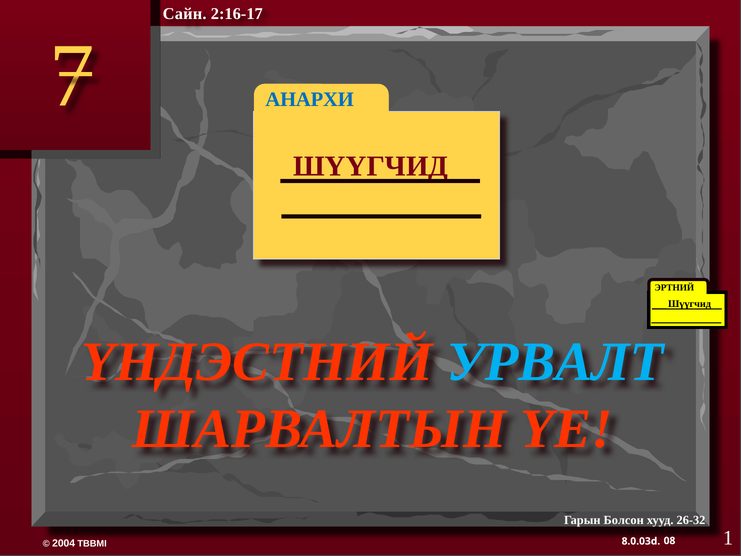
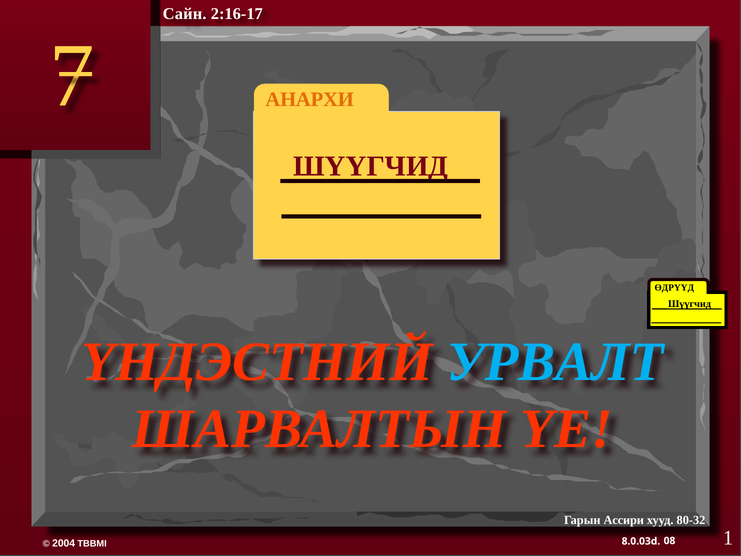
АНАРХИ colour: blue -> orange
ЭРТНИЙ: ЭРТНИЙ -> ӨДРҮҮД
Болсон: Болсон -> Ассири
26-32: 26-32 -> 80-32
